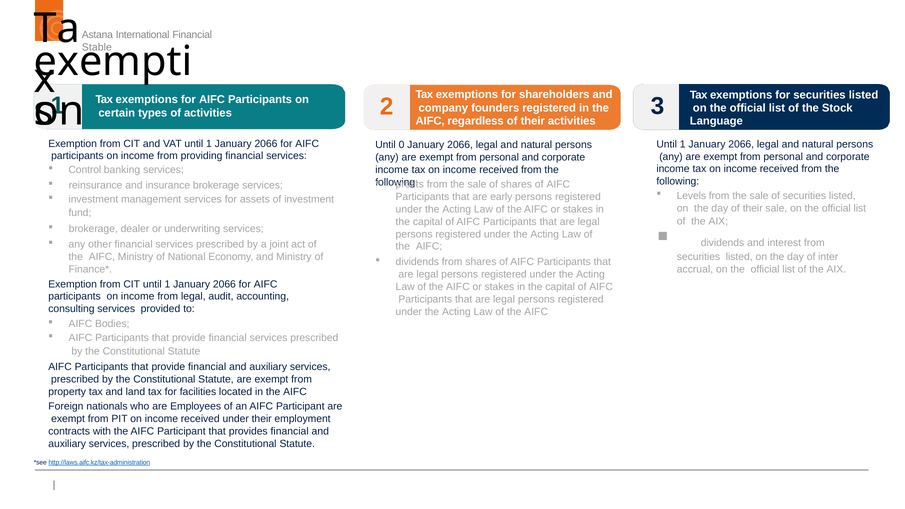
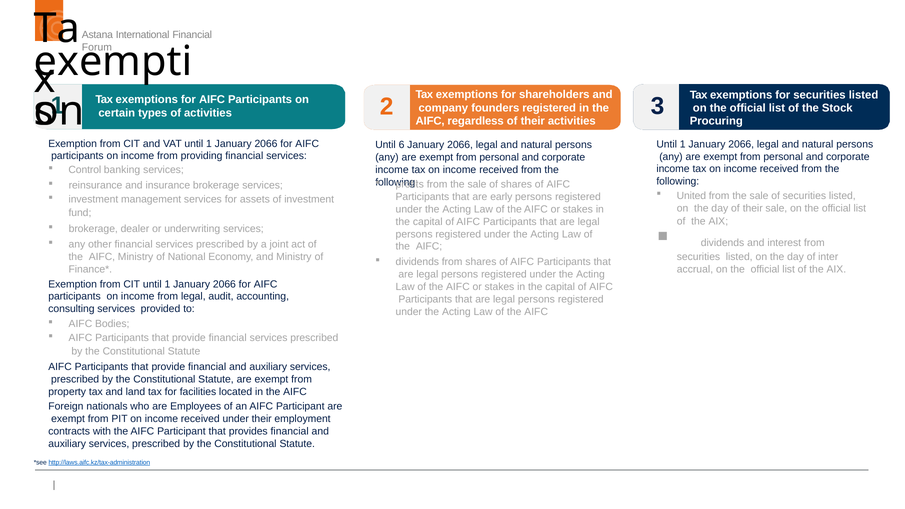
Stable: Stable -> Forum
Language: Language -> Procuring
0: 0 -> 6
Levels: Levels -> United
